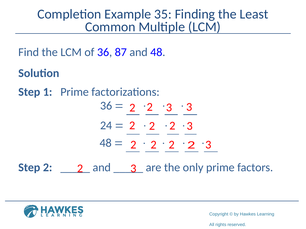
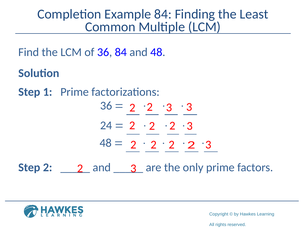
Example 35: 35 -> 84
36 87: 87 -> 84
